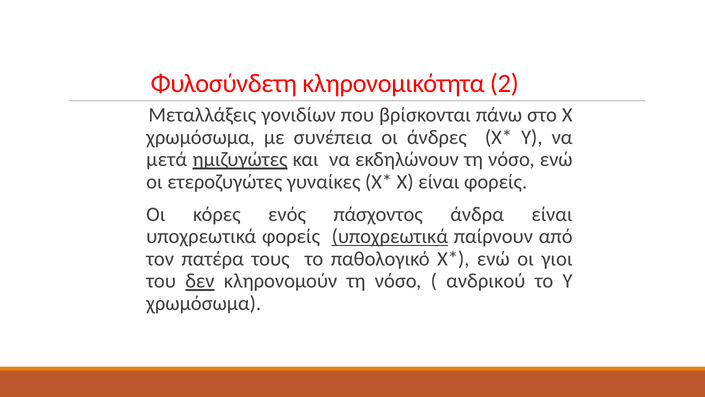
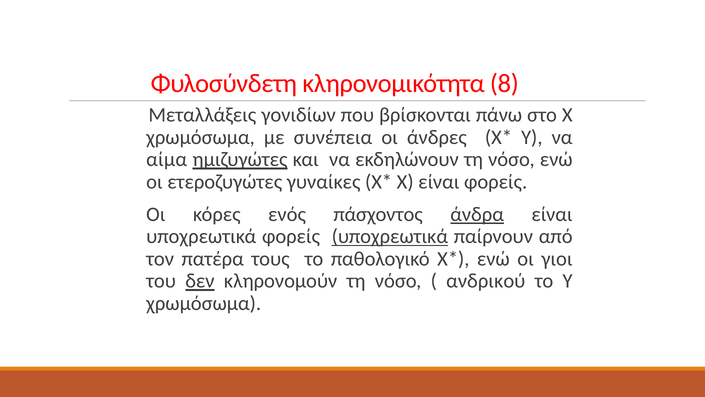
2: 2 -> 8
μετά: μετά -> αίμα
άνδρα underline: none -> present
